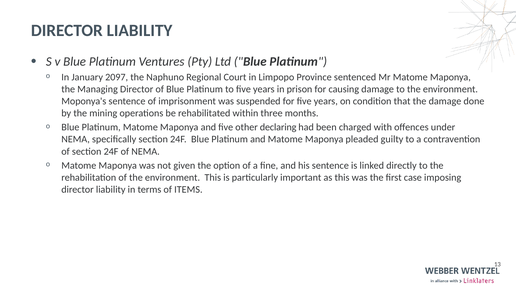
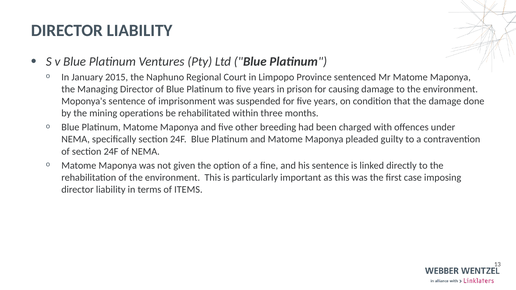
2097: 2097 -> 2015
declaring: declaring -> breeding
